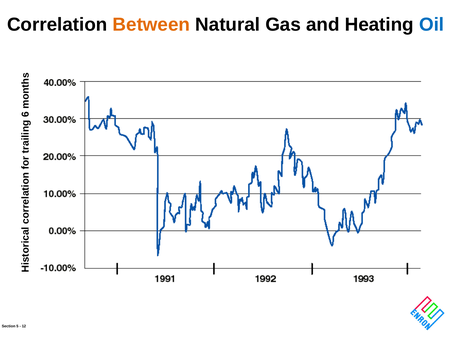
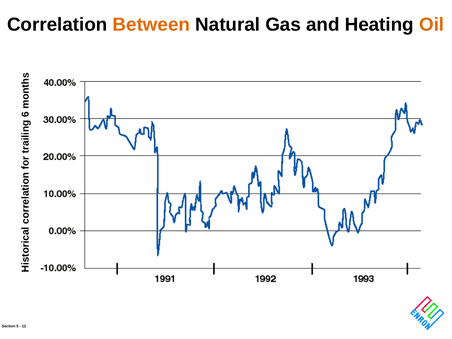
Oil colour: blue -> orange
